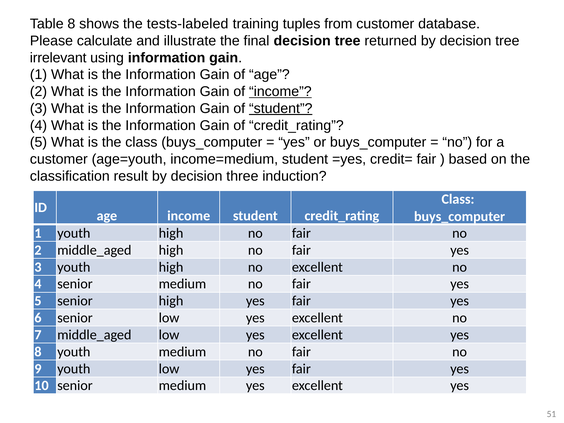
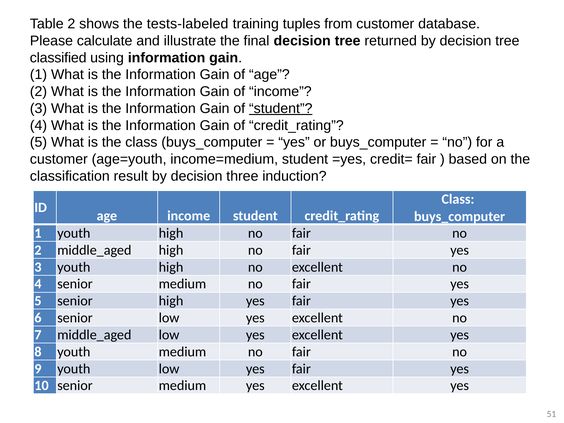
Table 8: 8 -> 2
irrelevant: irrelevant -> classified
income at (280, 92) underline: present -> none
